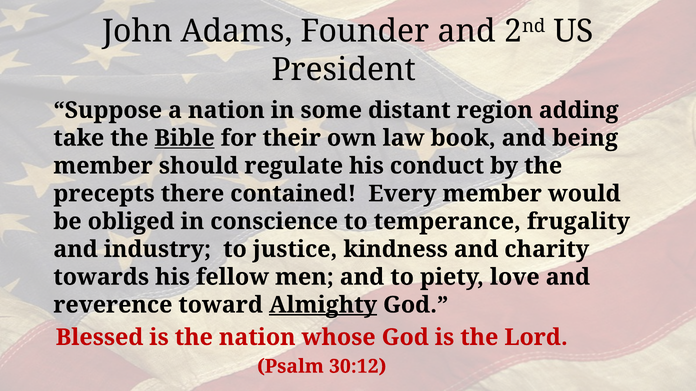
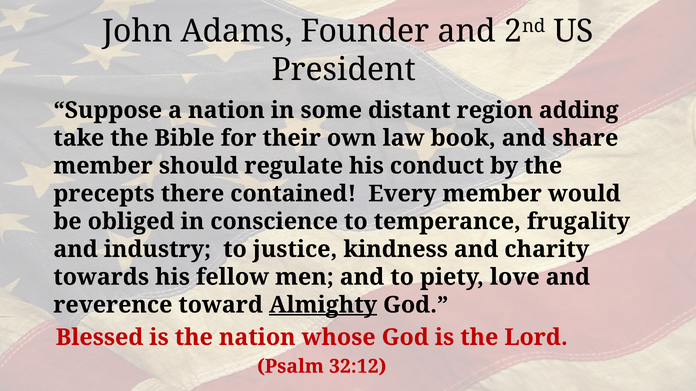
Bible underline: present -> none
being: being -> share
30:12: 30:12 -> 32:12
